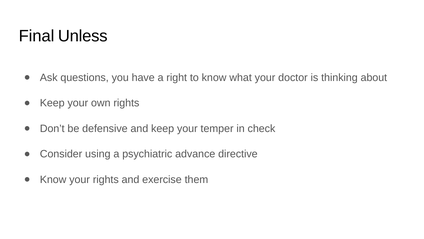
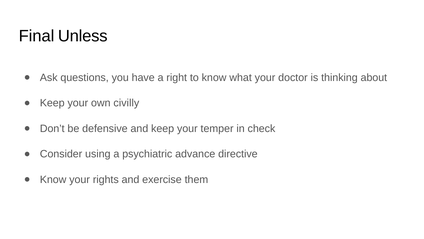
own rights: rights -> civilly
